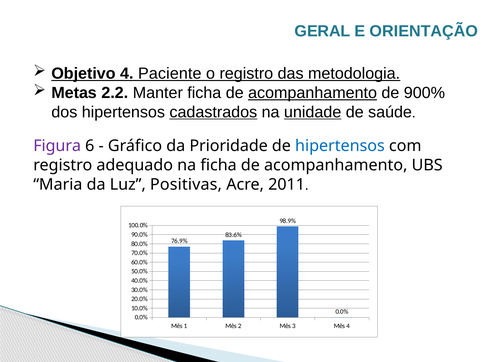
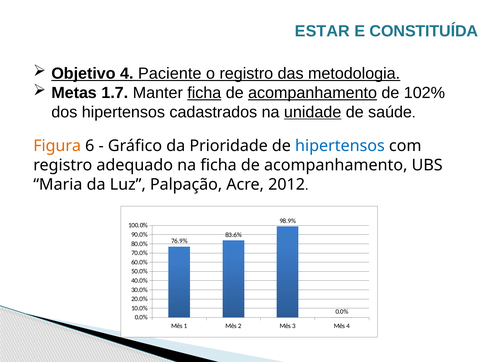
GERAL: GERAL -> ESTAR
ORIENTAÇÃO: ORIENTAÇÃO -> CONSTITUÍDA
2.2: 2.2 -> 1.7
ficha at (204, 93) underline: none -> present
900%: 900% -> 102%
cadastrados underline: present -> none
Figura colour: purple -> orange
Positivas: Positivas -> Palpação
2011: 2011 -> 2012
